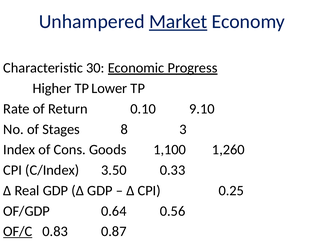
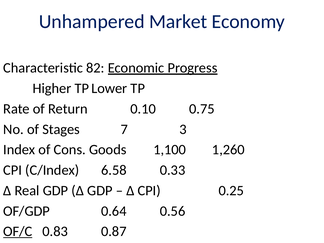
Market underline: present -> none
30: 30 -> 82
9.10: 9.10 -> 0.75
8: 8 -> 7
3.50: 3.50 -> 6.58
